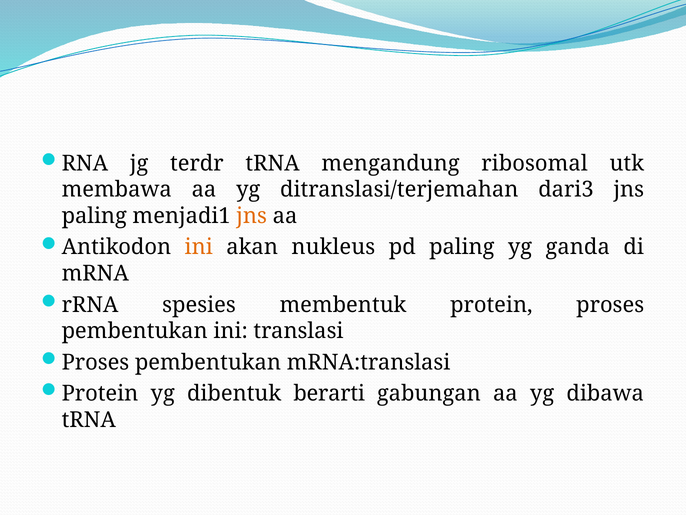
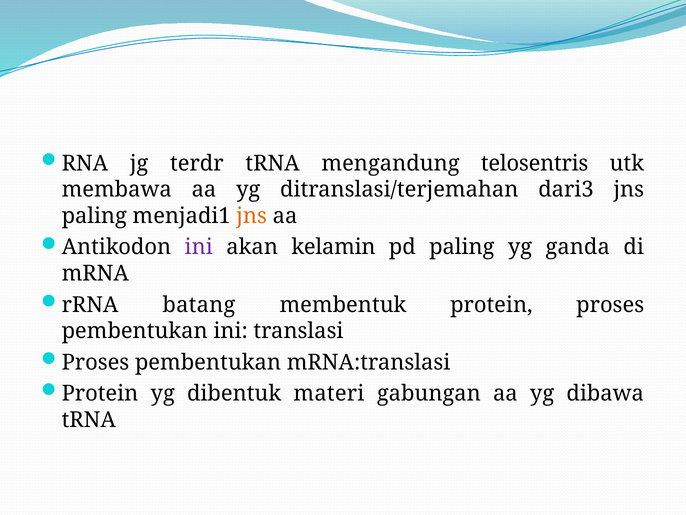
ribosomal: ribosomal -> telosentris
ini at (199, 247) colour: orange -> purple
nukleus: nukleus -> kelamin
spesies: spesies -> batang
berarti: berarti -> materi
